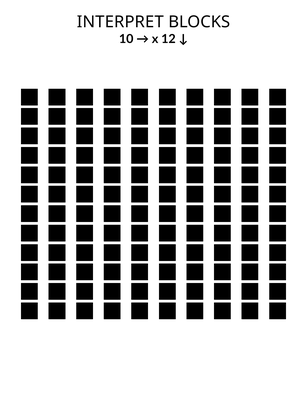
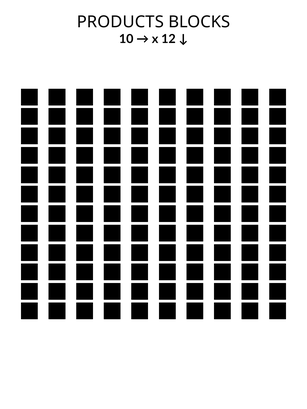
INTERPRET: INTERPRET -> PRODUCTS
